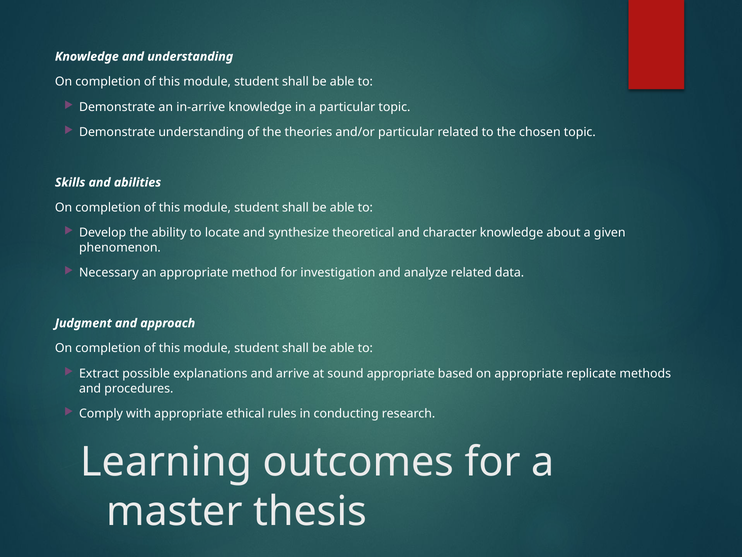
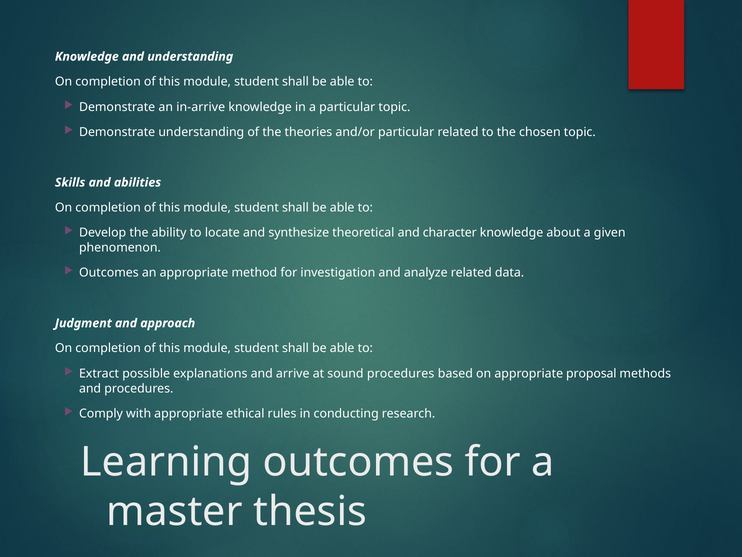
Necessary at (109, 273): Necessary -> Outcomes
sound appropriate: appropriate -> procedures
replicate: replicate -> proposal
